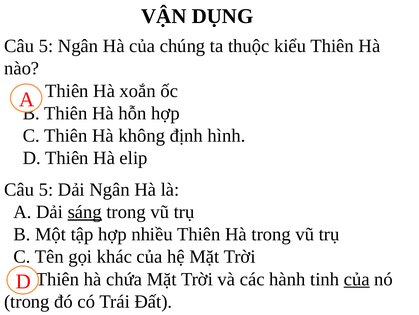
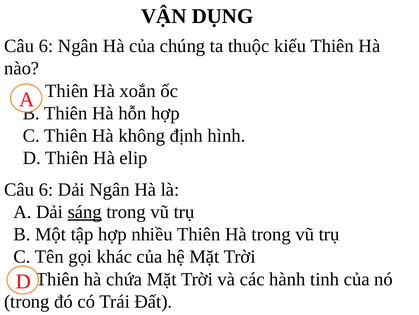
5 at (46, 46): 5 -> 6
5 at (46, 189): 5 -> 6
của at (357, 279) underline: present -> none
